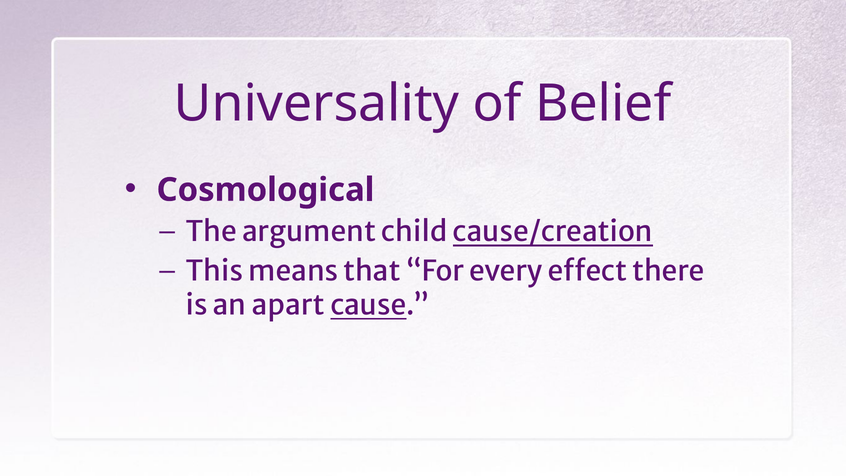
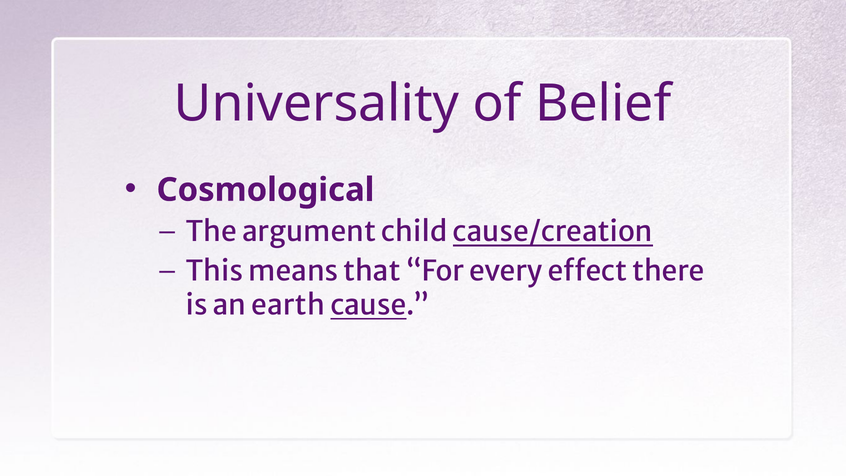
apart: apart -> earth
